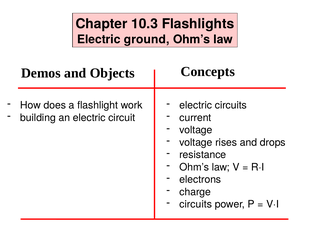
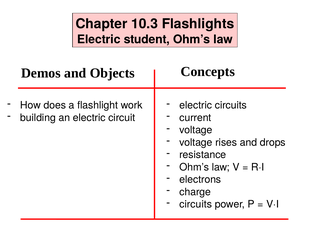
ground: ground -> student
